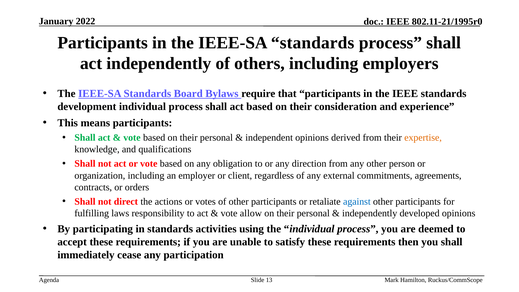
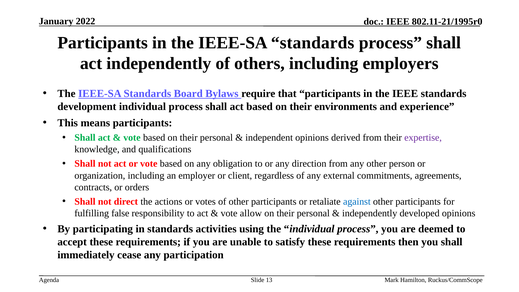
consideration: consideration -> environments
expertise colour: orange -> purple
laws: laws -> false
